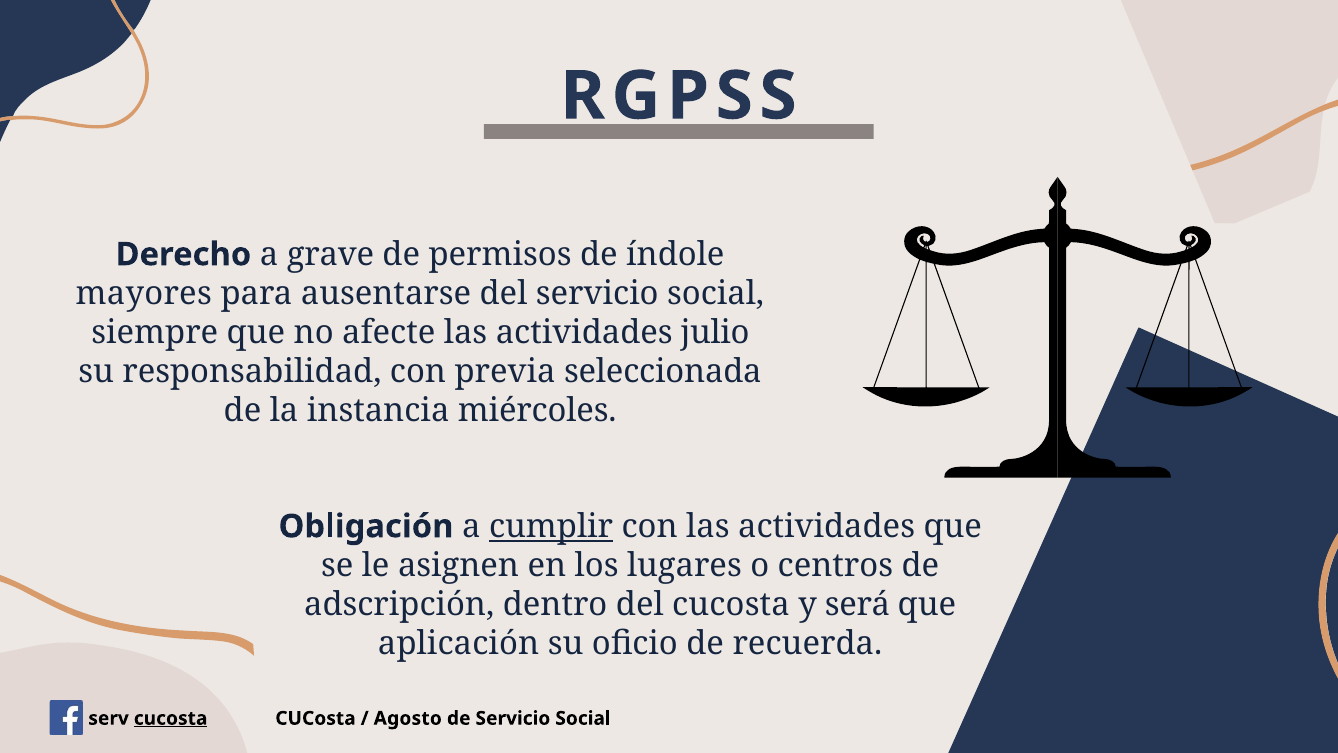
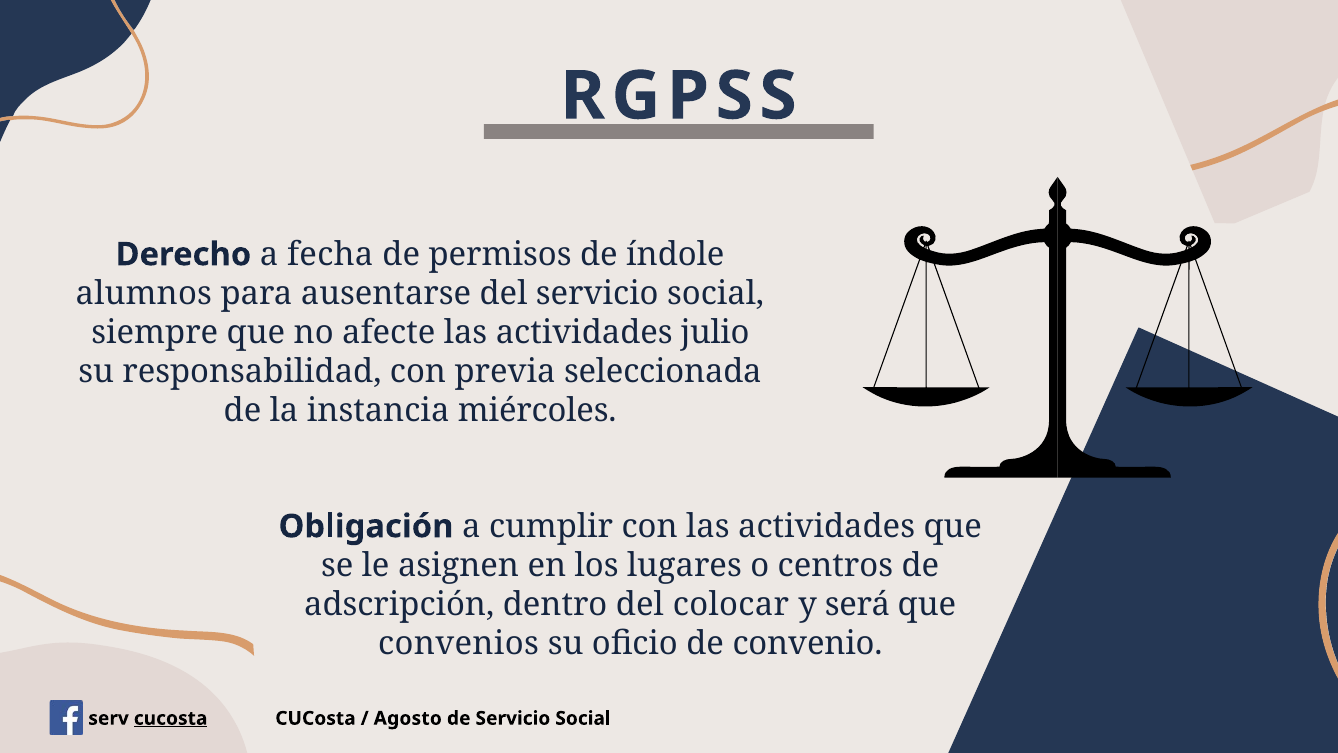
grave: grave -> fecha
mayores: mayores -> alumnos
cumplir underline: present -> none
del cucosta: cucosta -> colocar
aplicación: aplicación -> convenios
recuerda: recuerda -> convenio
